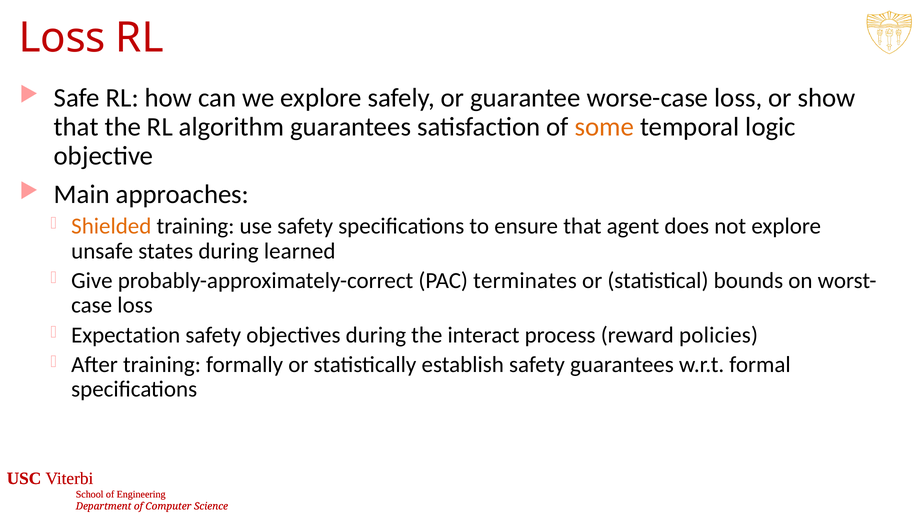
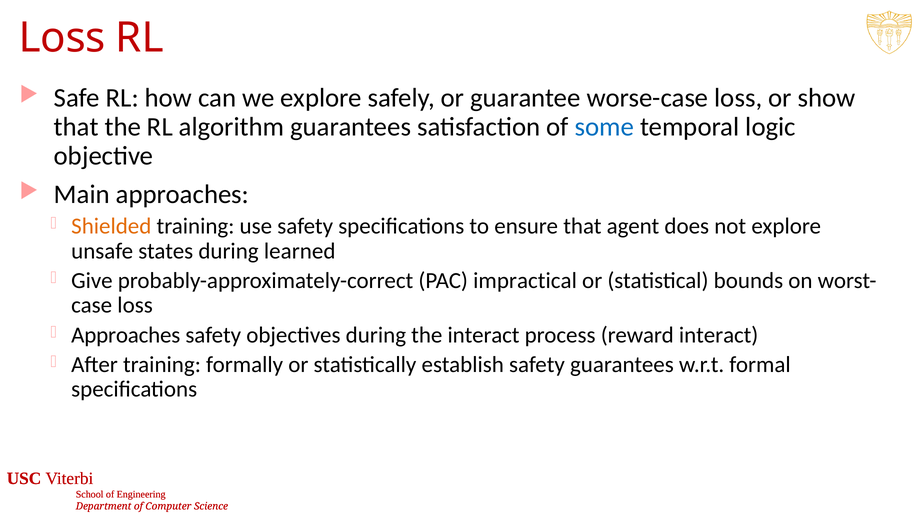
some colour: orange -> blue
terminates: terminates -> impractical
Expectation at (126, 335): Expectation -> Approaches
reward policies: policies -> interact
